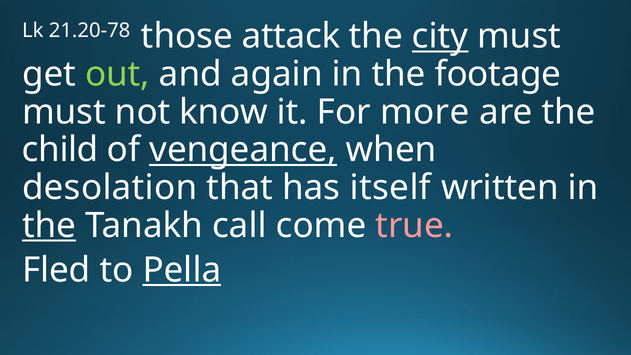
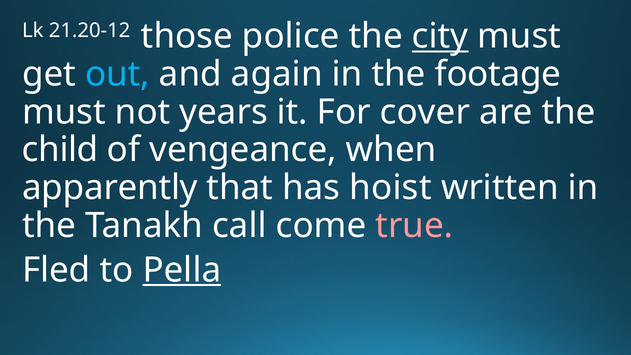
21.20-78: 21.20-78 -> 21.20-12
attack: attack -> police
out colour: light green -> light blue
know: know -> years
more: more -> cover
vengeance underline: present -> none
desolation: desolation -> apparently
itself: itself -> hoist
the at (49, 225) underline: present -> none
